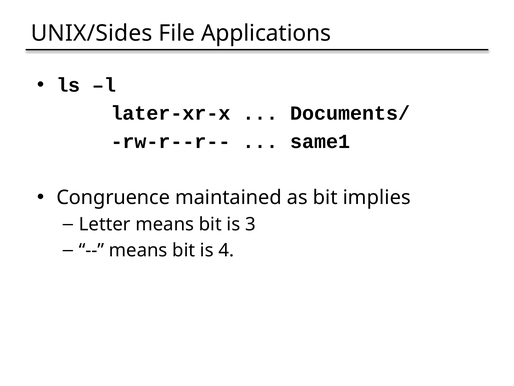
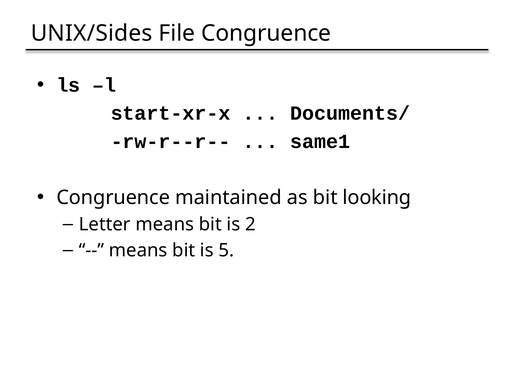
File Applications: Applications -> Congruence
later-xr-x: later-xr-x -> start-xr-x
implies: implies -> looking
3: 3 -> 2
4: 4 -> 5
